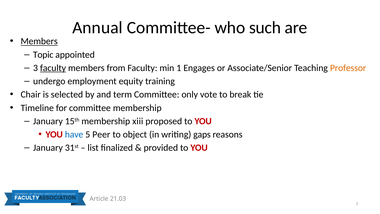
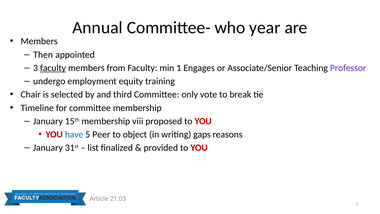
such: such -> year
Members at (39, 41) underline: present -> none
Topic: Topic -> Then
Professor colour: orange -> purple
term: term -> third
xiii: xiii -> viii
